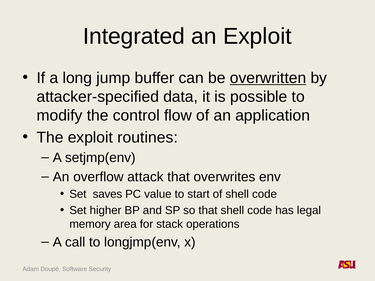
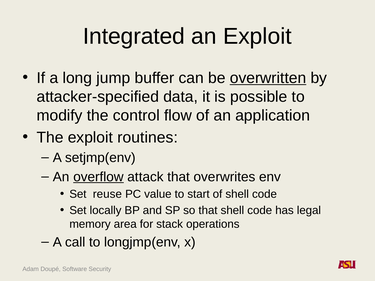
overflow underline: none -> present
saves: saves -> reuse
higher: higher -> locally
